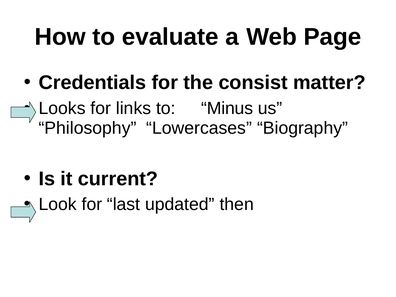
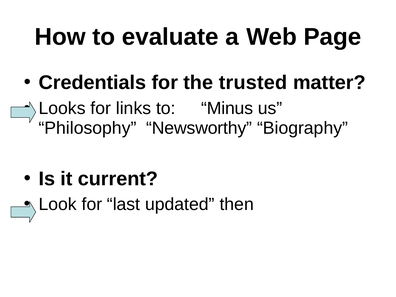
consist: consist -> trusted
Lowercases: Lowercases -> Newsworthy
